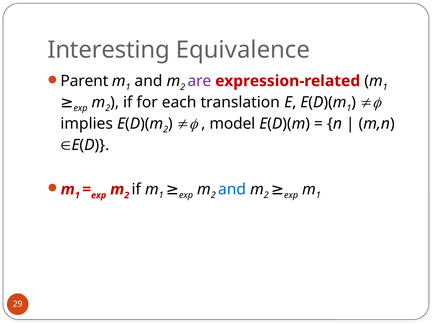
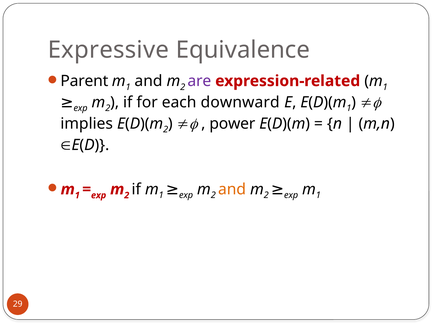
Interesting: Interesting -> Expressive
translation: translation -> downward
model: model -> power
and at (232, 189) colour: blue -> orange
